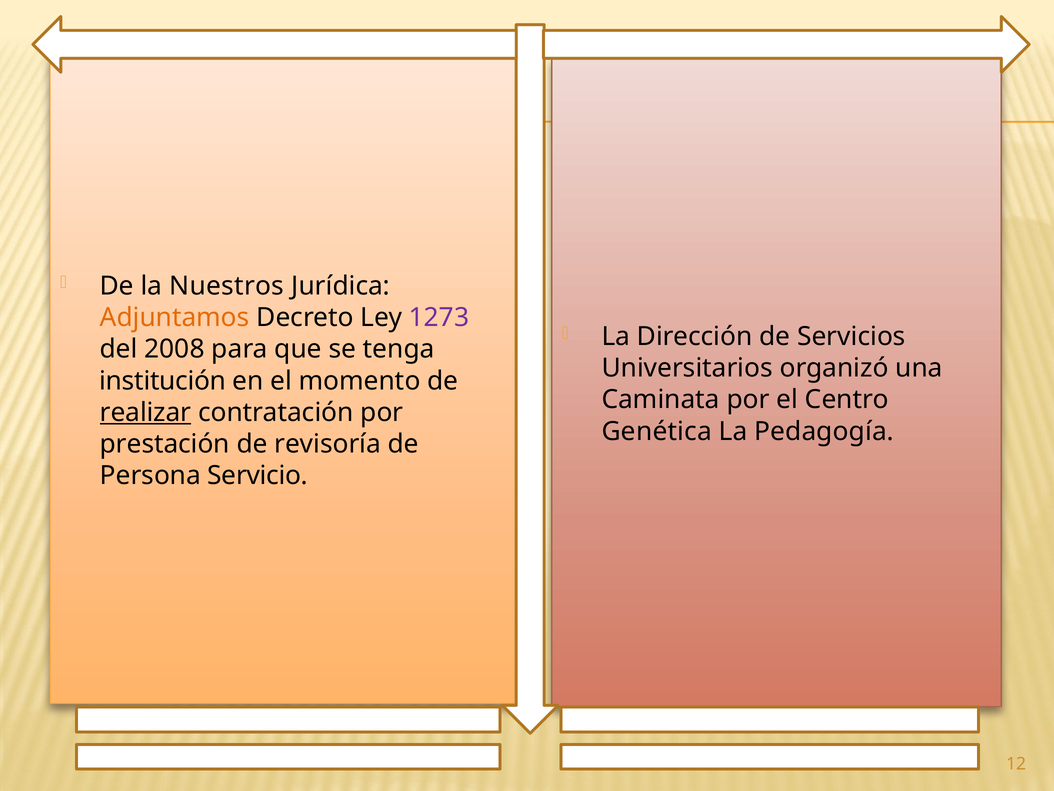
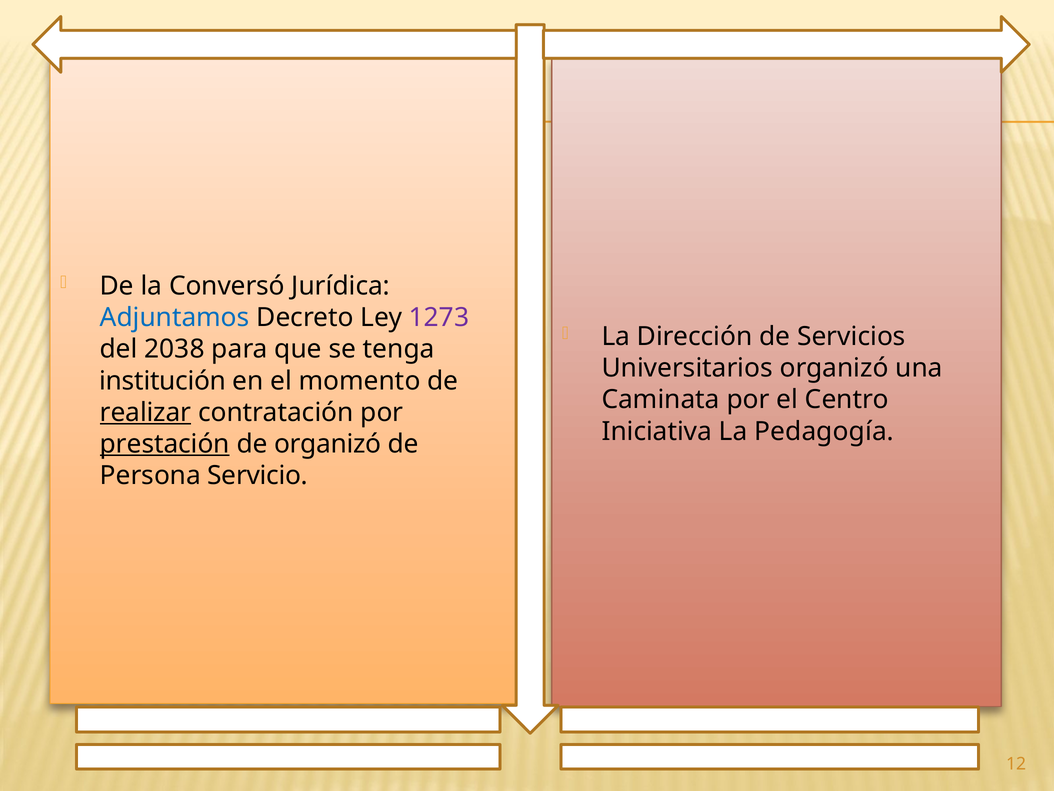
Nuestros: Nuestros -> Conversó
Adjuntamos colour: orange -> blue
2008: 2008 -> 2038
Genética: Genética -> Iniciativa
prestación underline: none -> present
de revisoría: revisoría -> organizó
